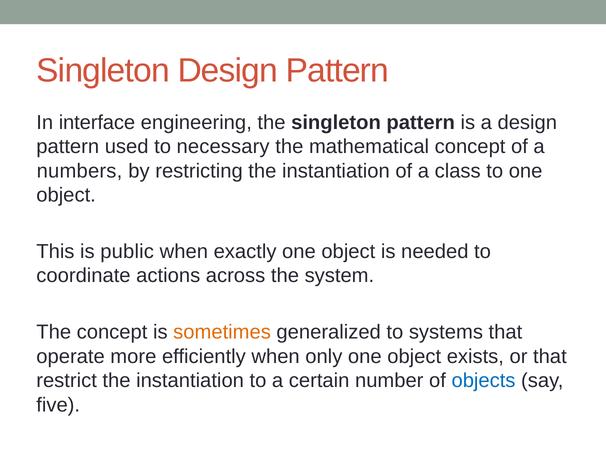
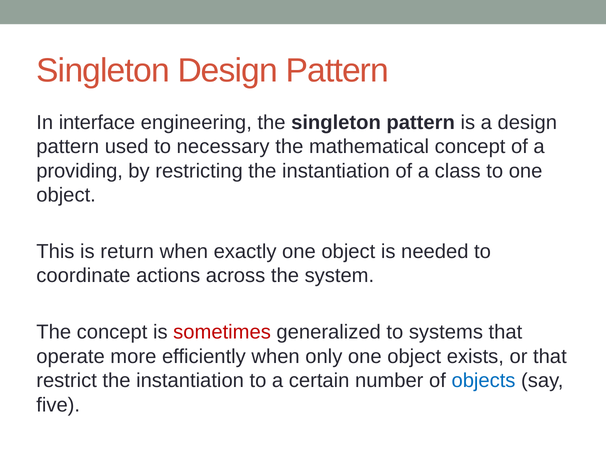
numbers: numbers -> providing
public: public -> return
sometimes colour: orange -> red
